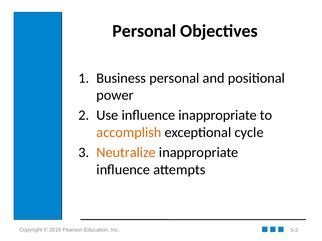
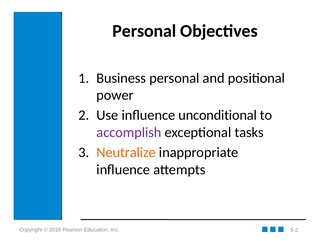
influence inappropriate: inappropriate -> unconditional
accomplish colour: orange -> purple
cycle: cycle -> tasks
